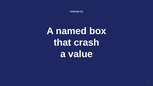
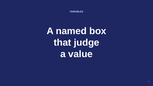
crash: crash -> judge
